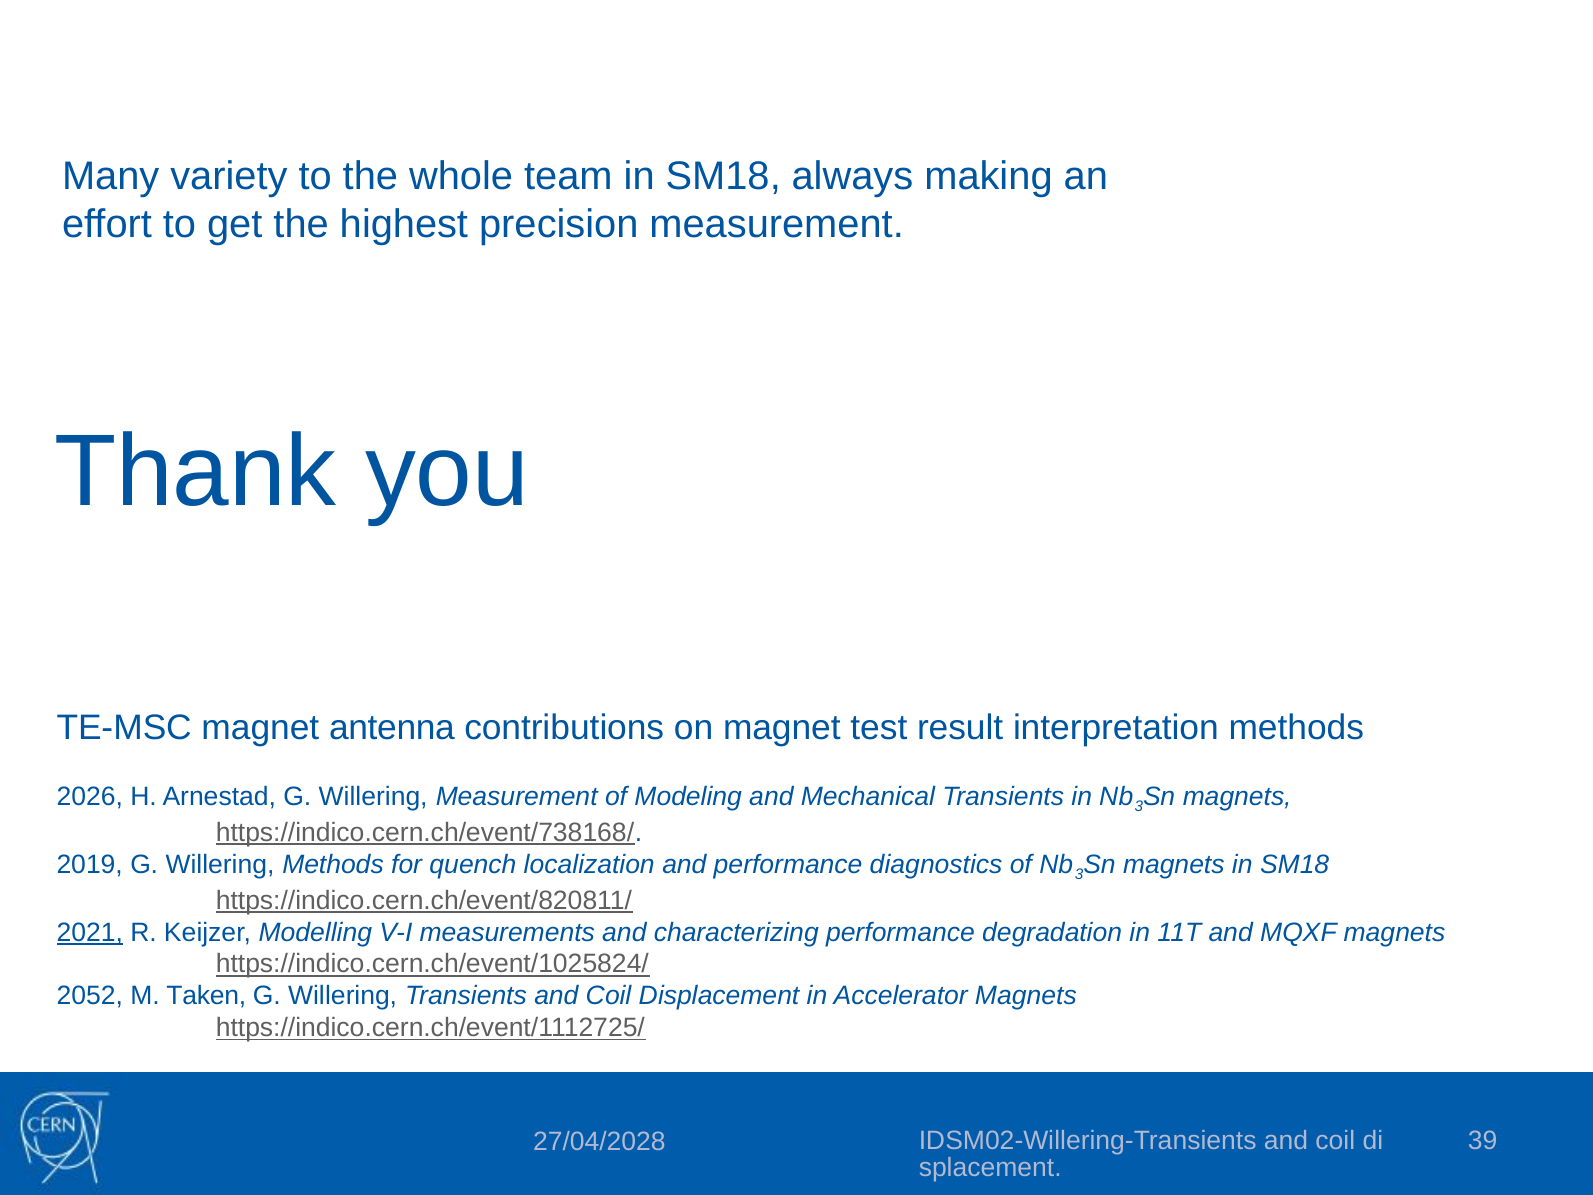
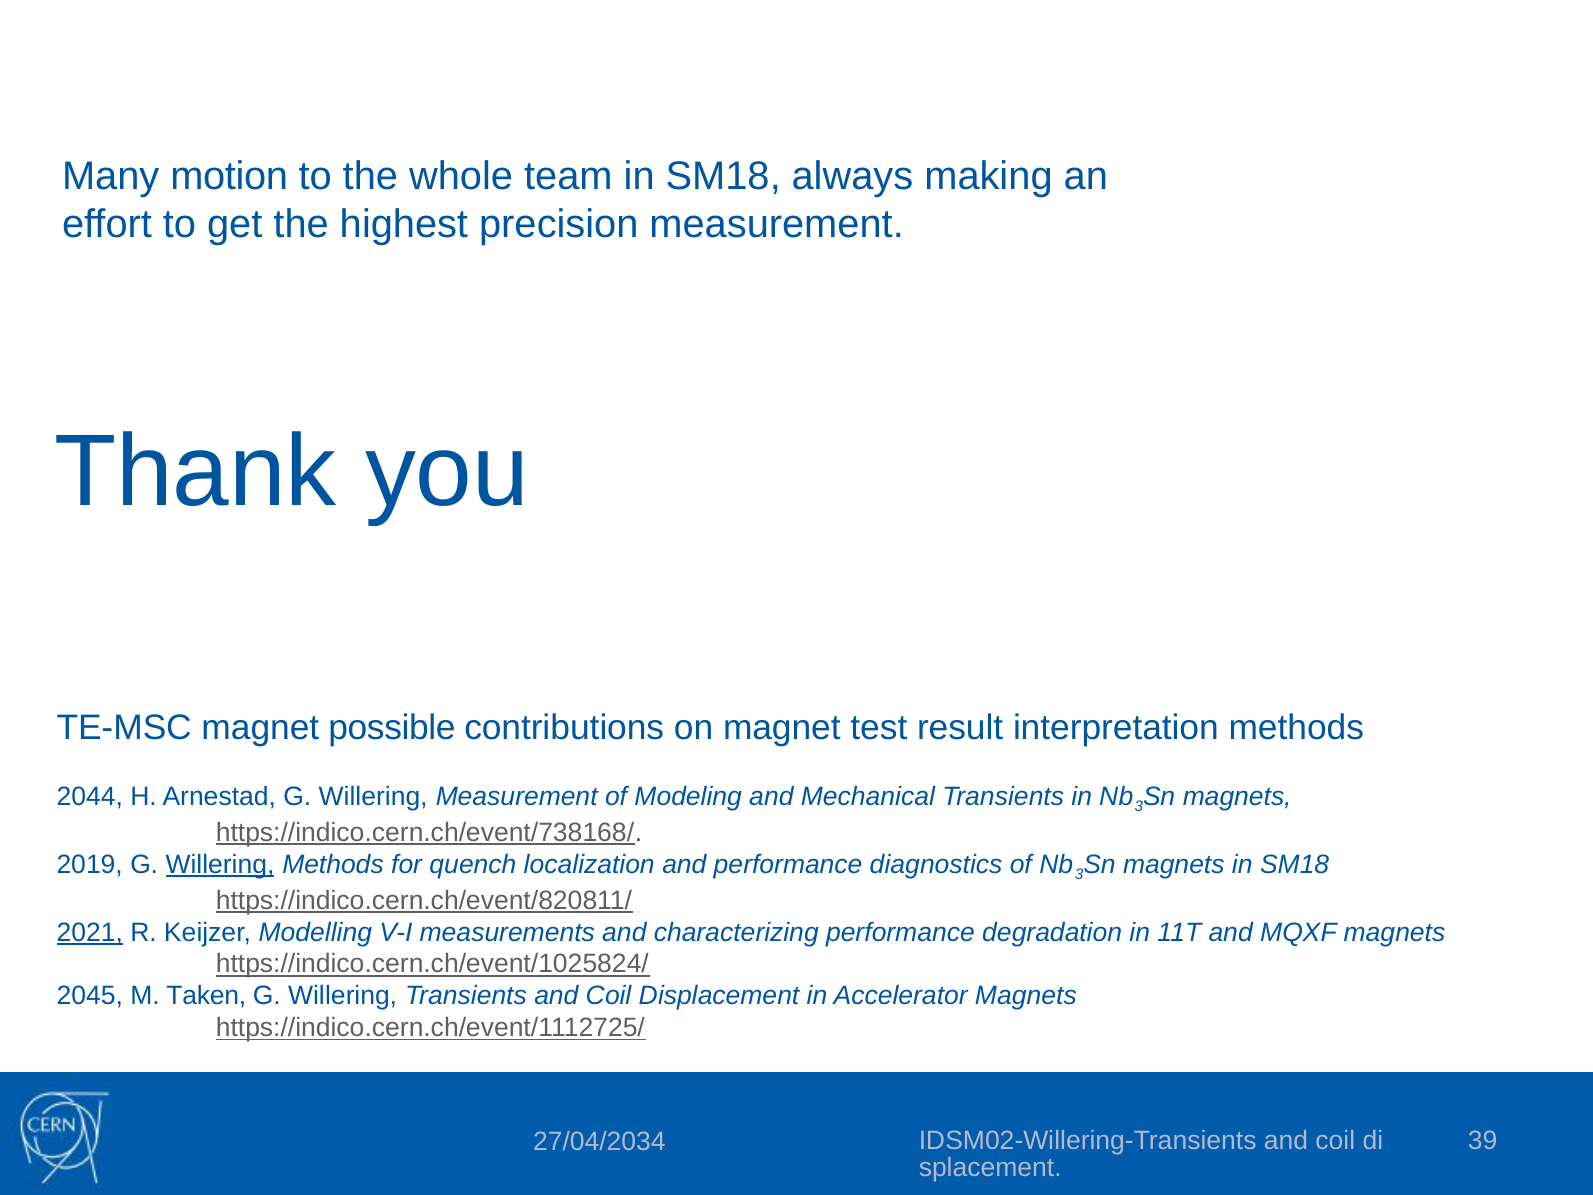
variety: variety -> motion
antenna: antenna -> possible
2026: 2026 -> 2044
Willering at (220, 864) underline: none -> present
2052: 2052 -> 2045
27/04/2028: 27/04/2028 -> 27/04/2034
